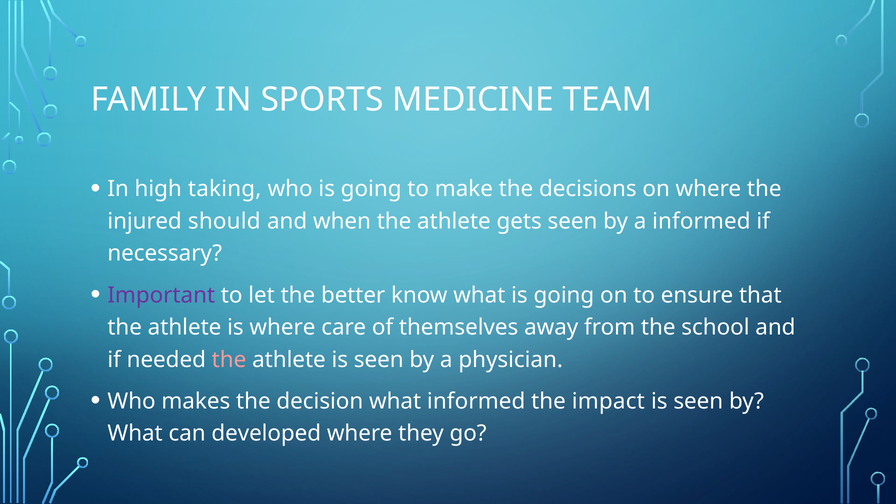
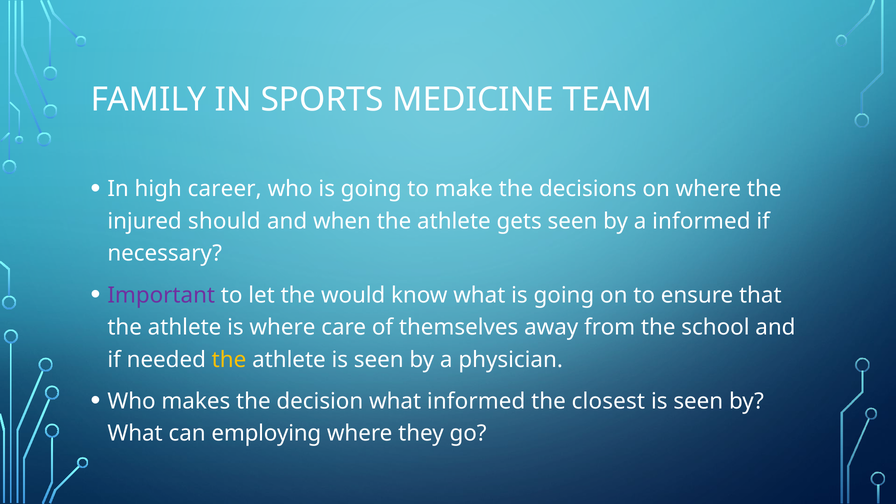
taking: taking -> career
better: better -> would
the at (229, 360) colour: pink -> yellow
impact: impact -> closest
developed: developed -> employing
